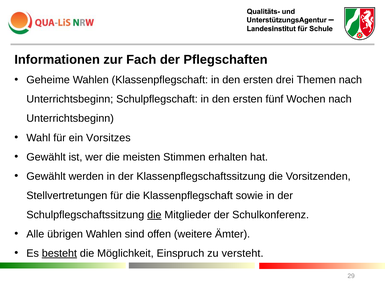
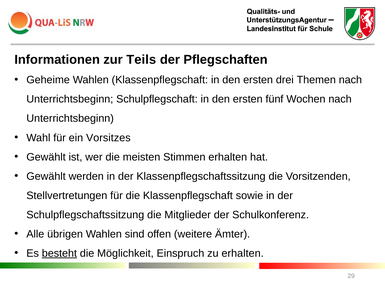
Fach: Fach -> Teils
die at (154, 215) underline: present -> none
zu versteht: versteht -> erhalten
